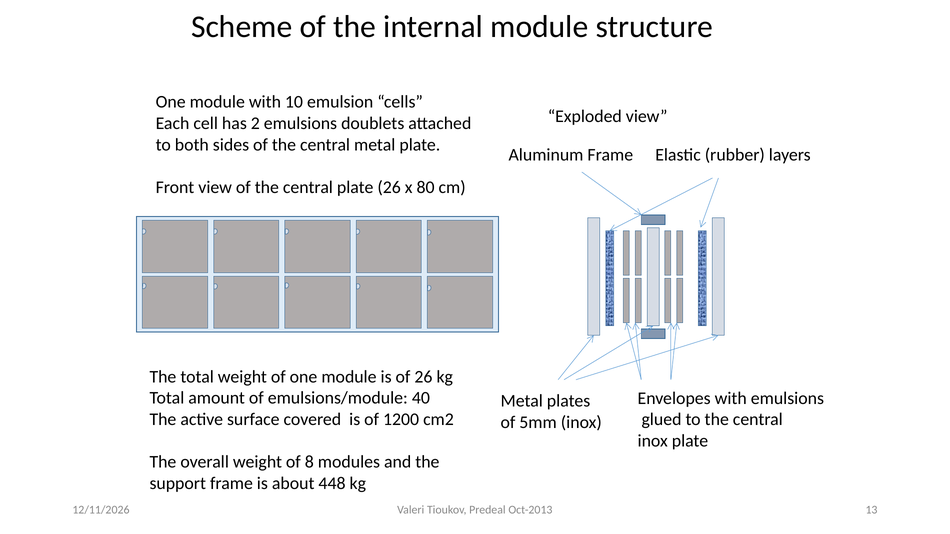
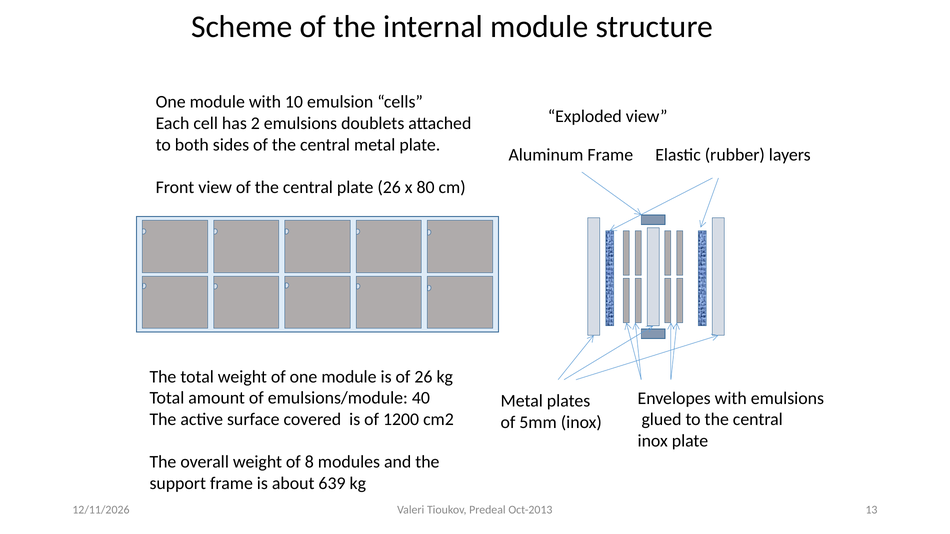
448: 448 -> 639
